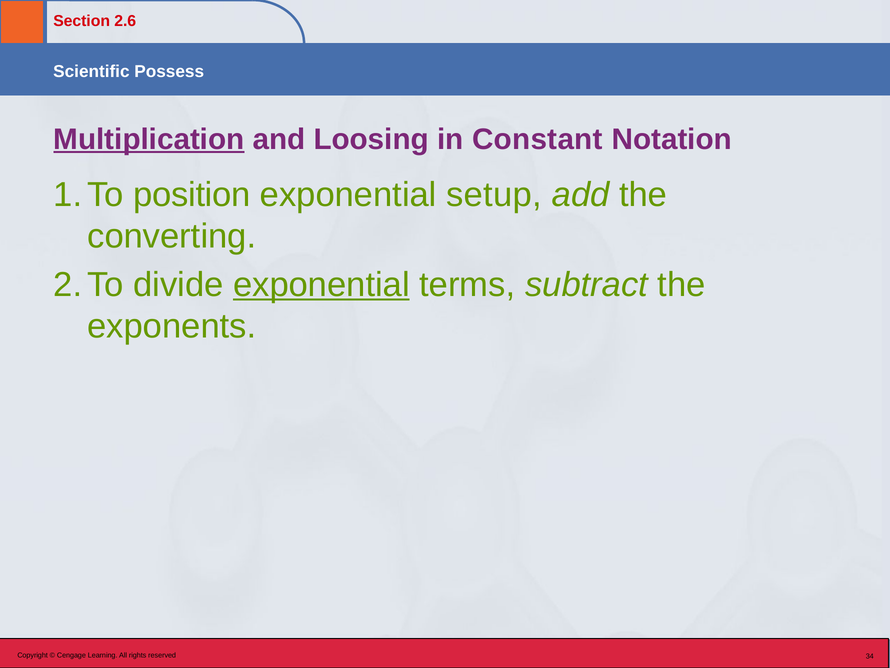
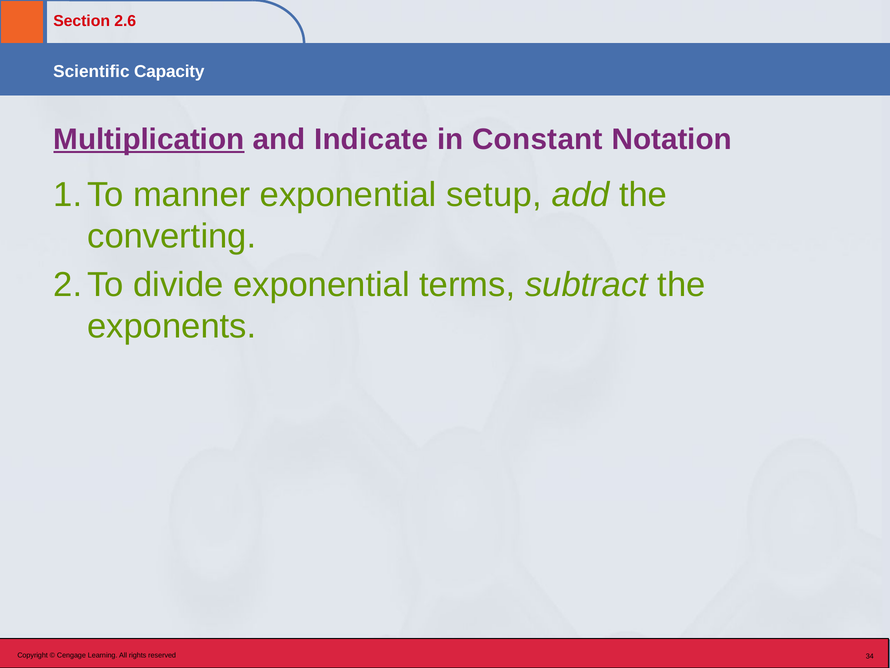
Possess: Possess -> Capacity
Loosing: Loosing -> Indicate
position: position -> manner
exponential at (321, 285) underline: present -> none
